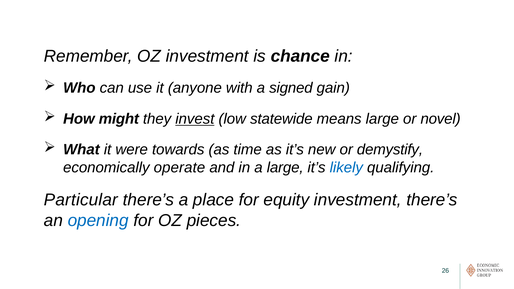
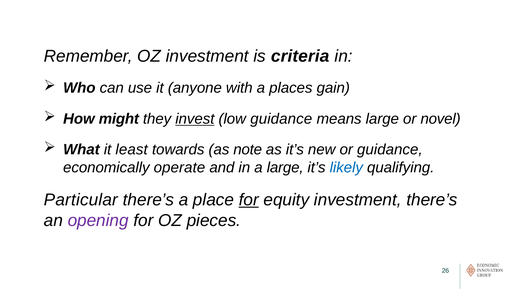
chance: chance -> criteria
signed: signed -> places
low statewide: statewide -> guidance
were: were -> least
time: time -> note
or demystify: demystify -> guidance
for at (249, 200) underline: none -> present
opening colour: blue -> purple
